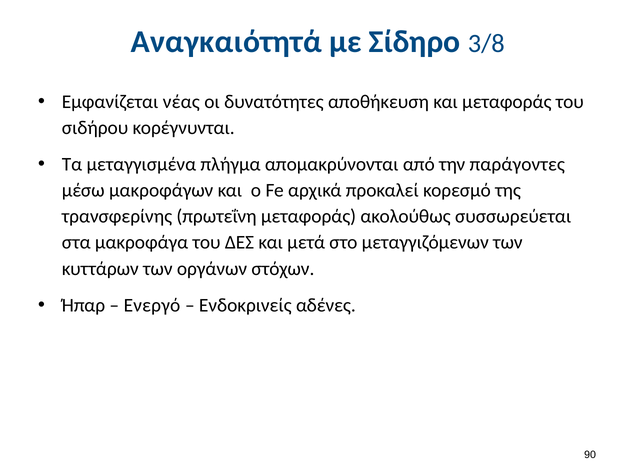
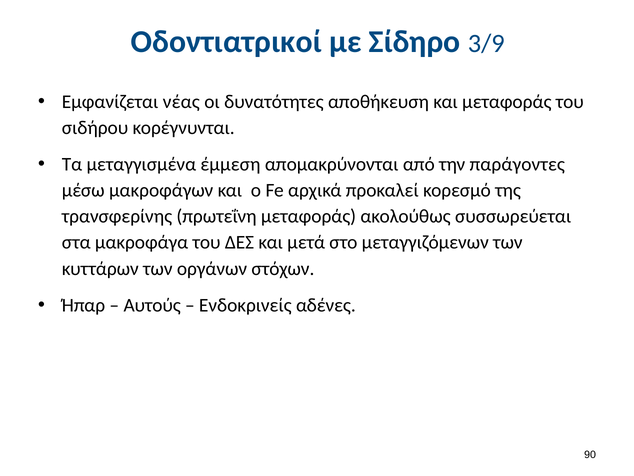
Αναγκαιότητά: Αναγκαιότητά -> Οδοντιατρικοί
3/8: 3/8 -> 3/9
πλήγμα: πλήγμα -> έμμεση
Ενεργό: Ενεργό -> Αυτούς
